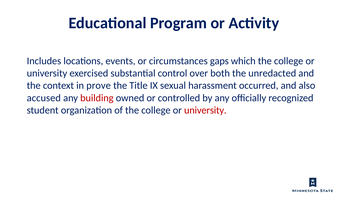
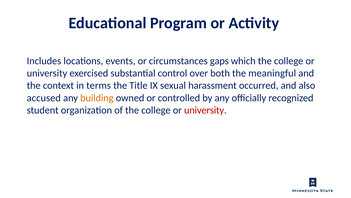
unredacted: unredacted -> meaningful
prove: prove -> terms
building colour: red -> orange
